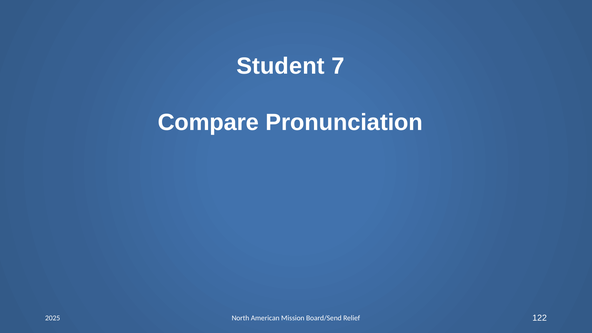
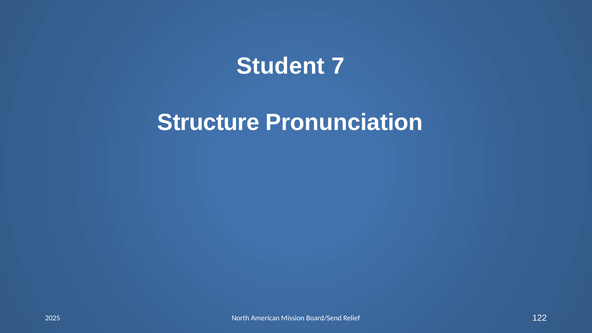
Compare: Compare -> Structure
